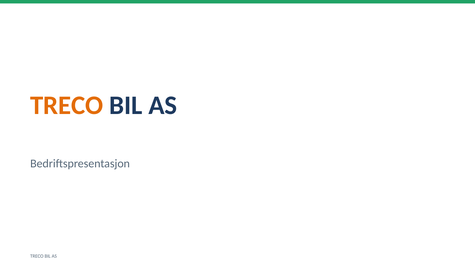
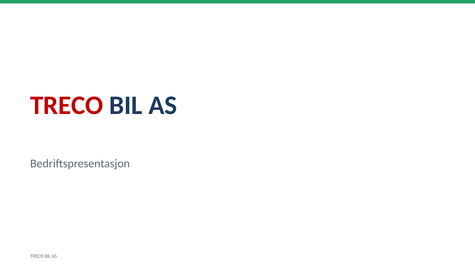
TRECO at (67, 105) colour: orange -> red
